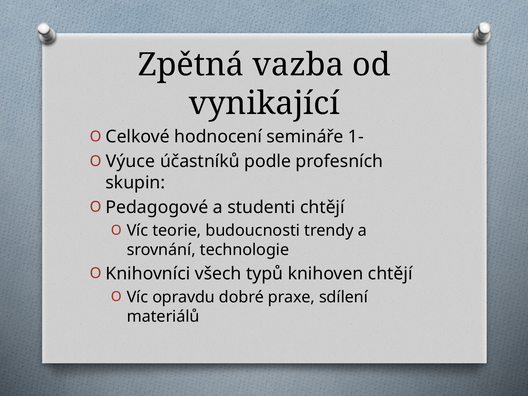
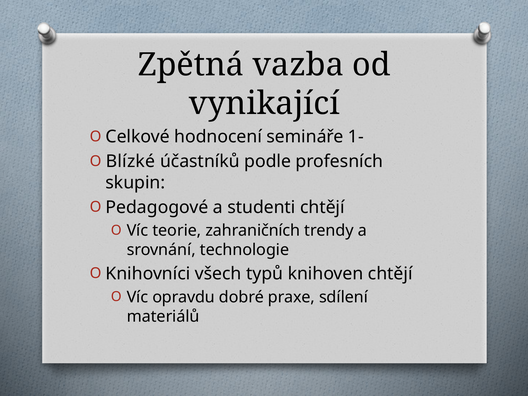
Výuce: Výuce -> Blízké
budoucnosti: budoucnosti -> zahraničních
